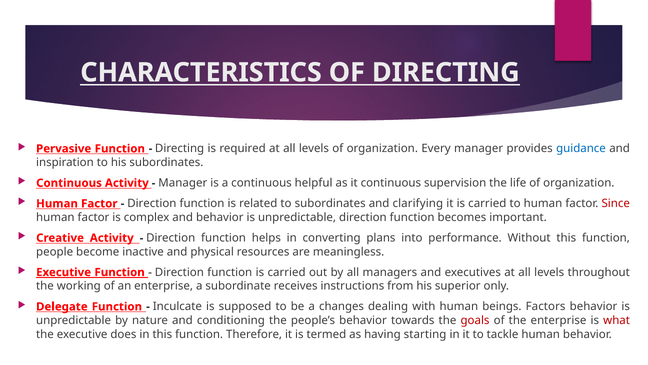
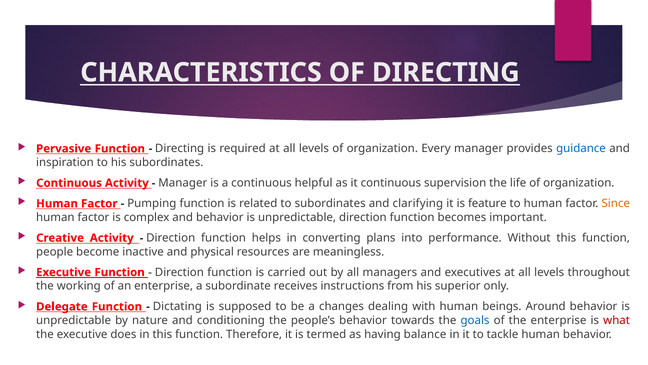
Direction at (152, 203): Direction -> Pumping
it is carried: carried -> feature
Since colour: red -> orange
Inculcate: Inculcate -> Dictating
Factors: Factors -> Around
goals colour: red -> blue
starting: starting -> balance
